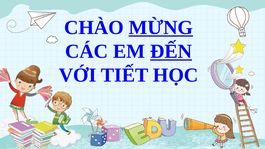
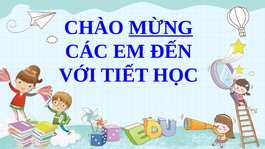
ĐẾN underline: present -> none
